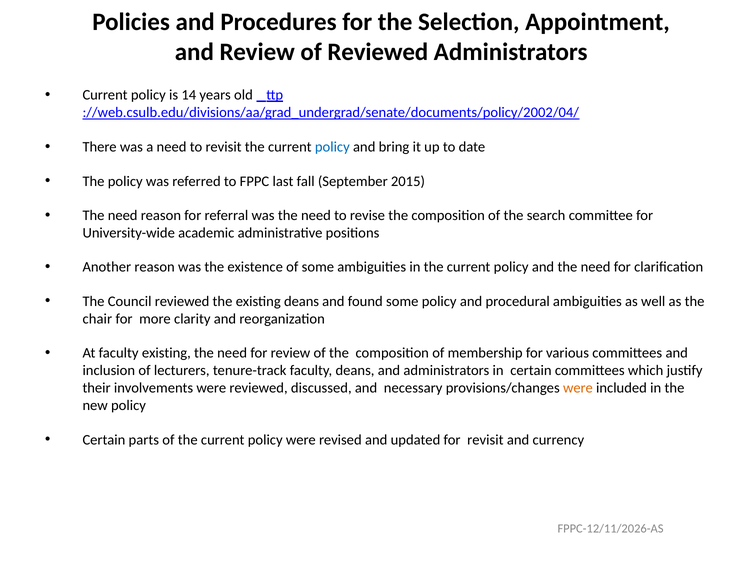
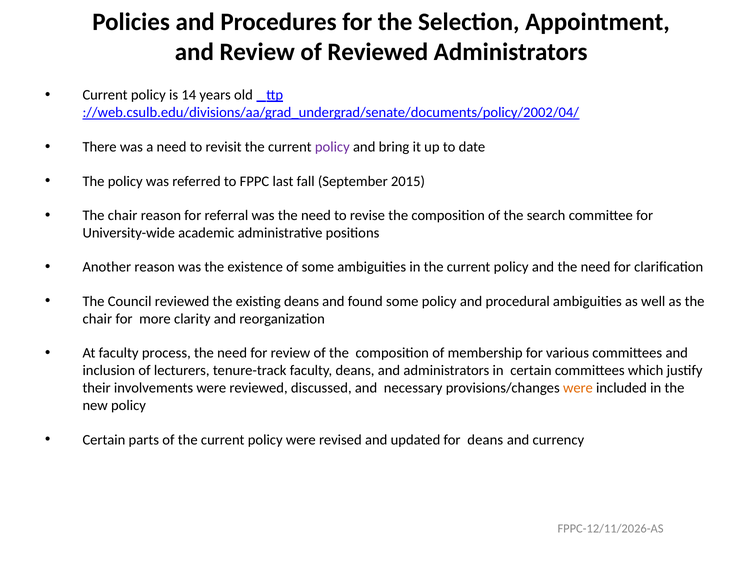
policy at (332, 147) colour: blue -> purple
need at (123, 215): need -> chair
faculty existing: existing -> process
for revisit: revisit -> deans
